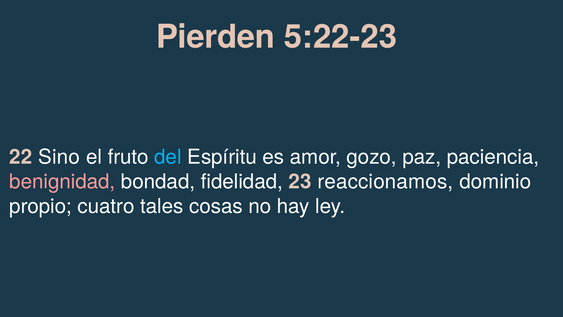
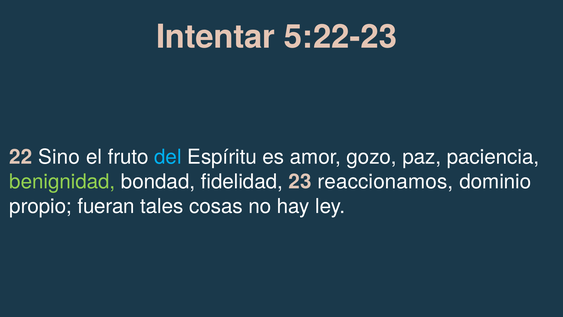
Pierden: Pierden -> Intentar
benignidad colour: pink -> light green
cuatro: cuatro -> fueran
